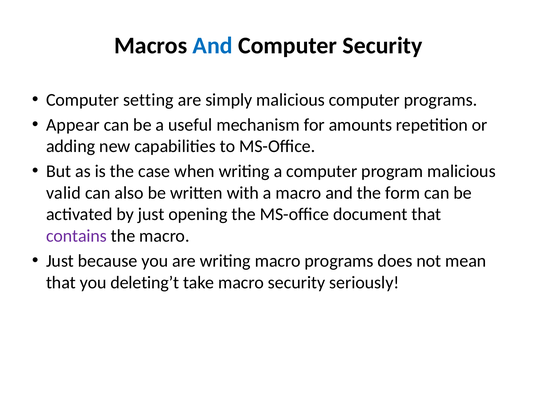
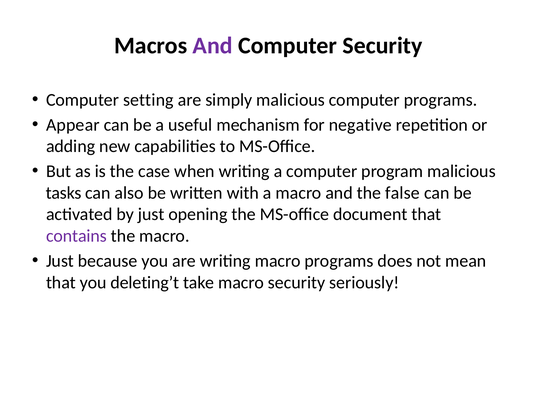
And at (213, 46) colour: blue -> purple
amounts: amounts -> negative
valid: valid -> tasks
form: form -> false
